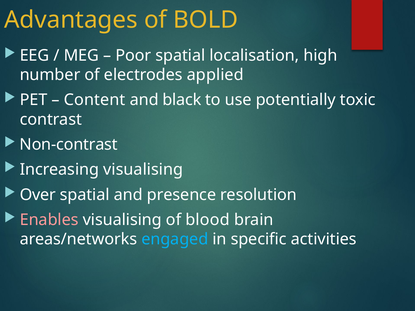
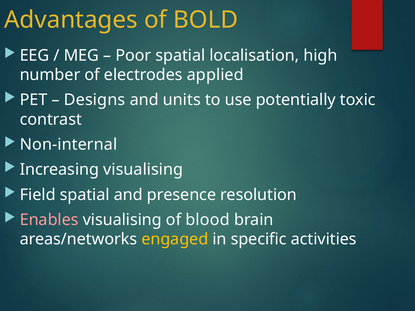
Content: Content -> Designs
black: black -> units
Non-contrast: Non-contrast -> Non-internal
Over: Over -> Field
engaged colour: light blue -> yellow
